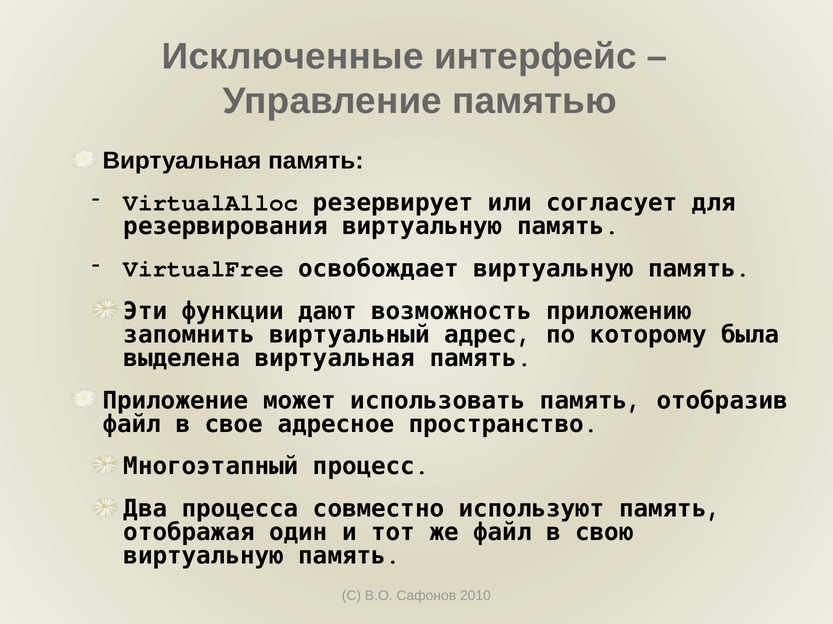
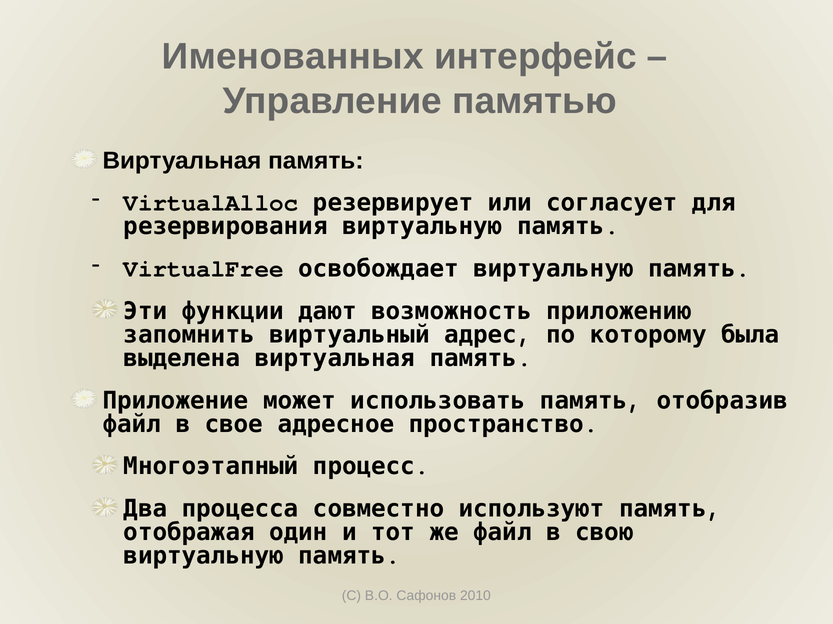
Исключенные: Исключенные -> Именованных
